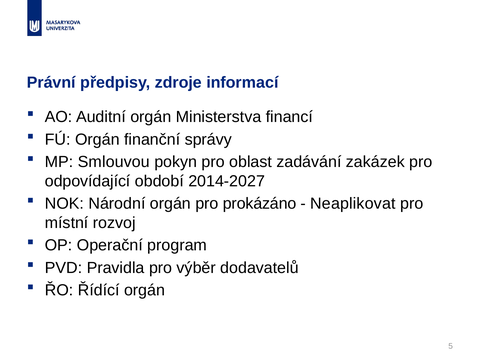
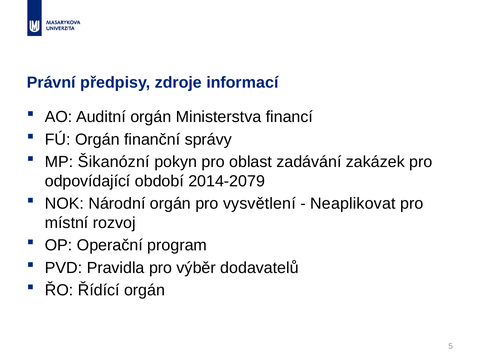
Smlouvou: Smlouvou -> Šikanózní
2014-2027: 2014-2027 -> 2014-2079
prokázáno: prokázáno -> vysvětlení
